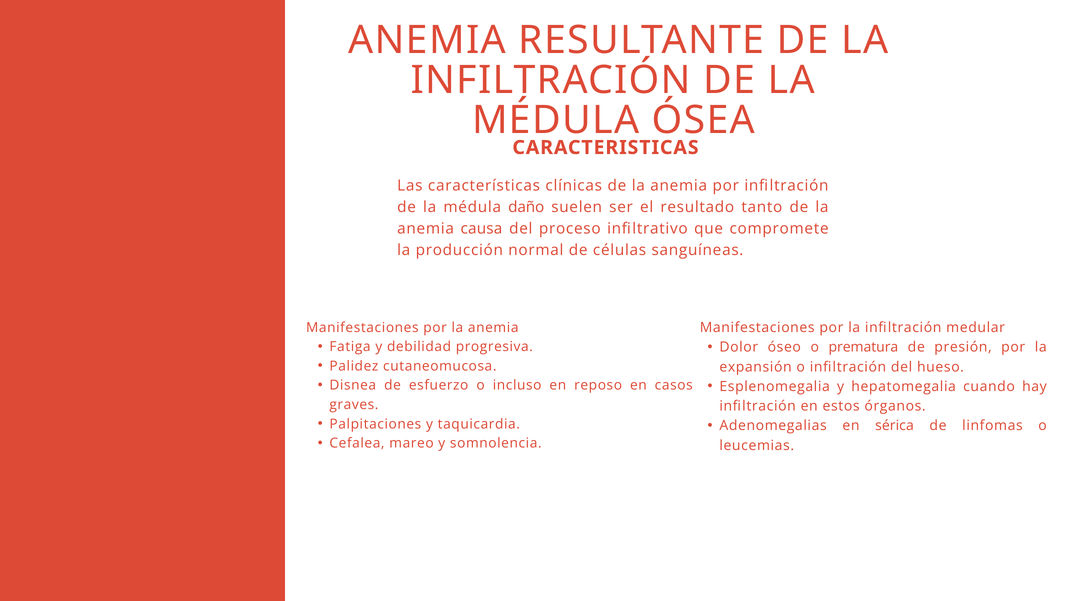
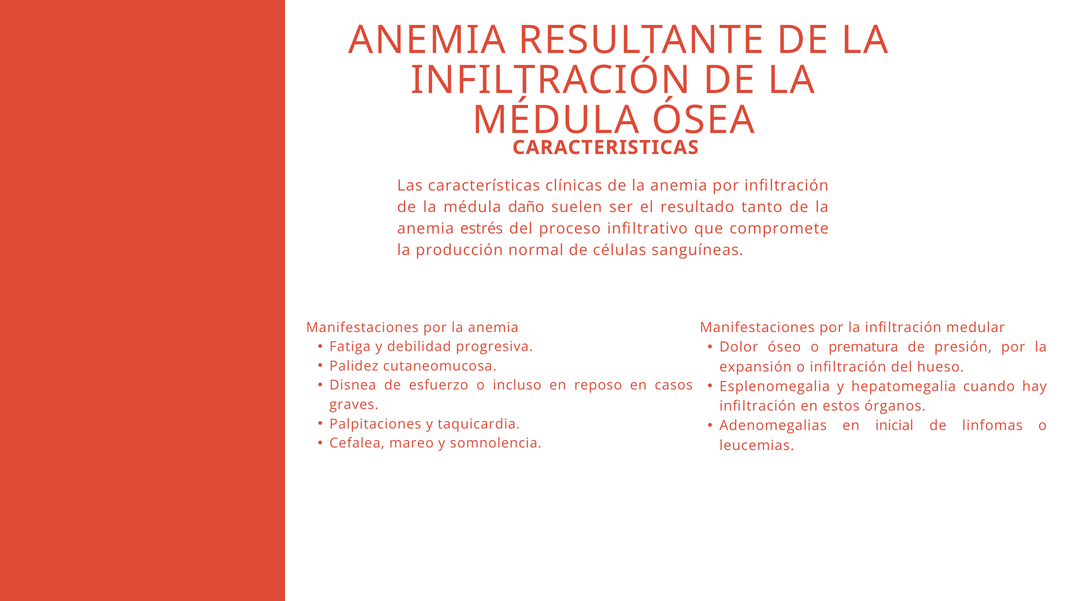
causa: causa -> estrés
sérica: sérica -> inicial
